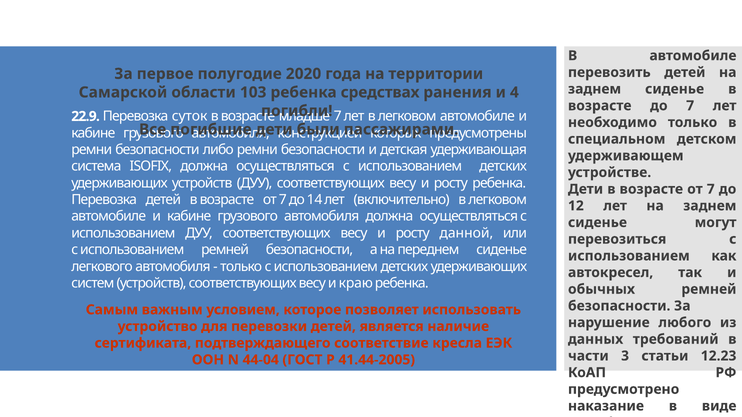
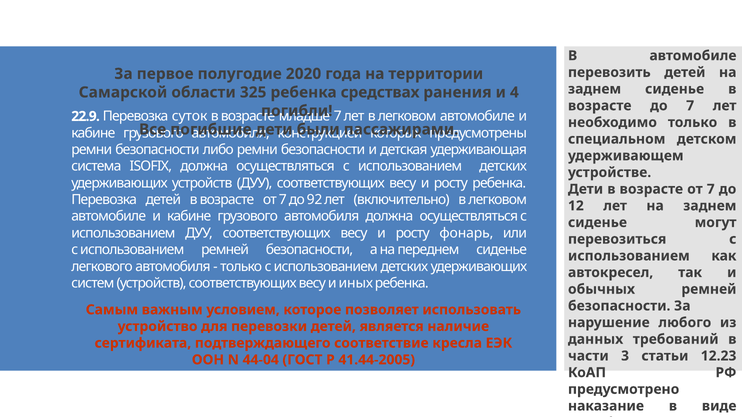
103: 103 -> 325
14: 14 -> 92
данной: данной -> фонарь
краю: краю -> иных
